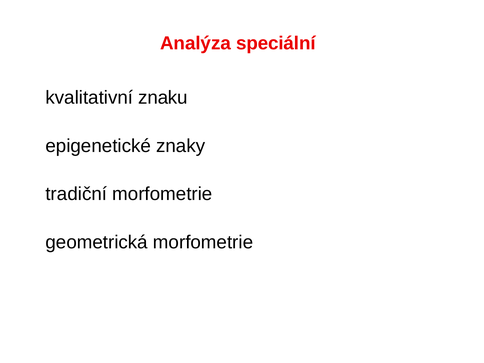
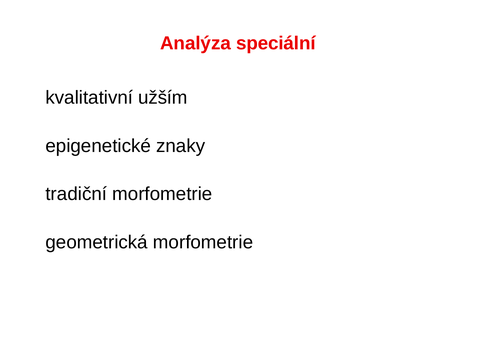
znaku: znaku -> užším
